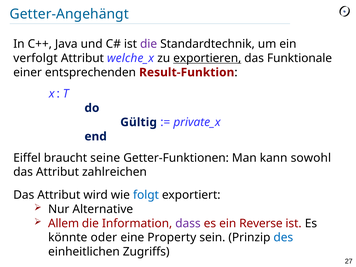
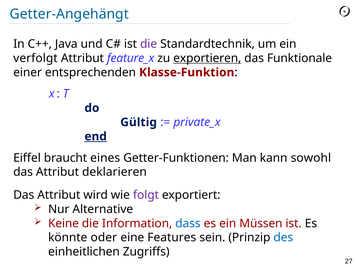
welche_x: welche_x -> feature_x
Result-Funktion: Result-Funktion -> Klasse-Funktion
end underline: none -> present
seine: seine -> eines
zahlreichen: zahlreichen -> deklarieren
folgt colour: blue -> purple
Allem: Allem -> Keine
dass colour: purple -> blue
Reverse: Reverse -> Müssen
Property: Property -> Features
